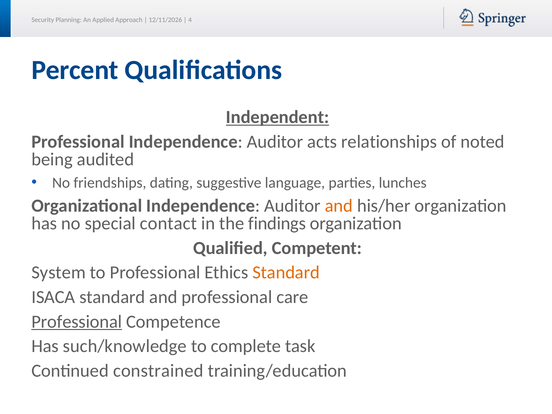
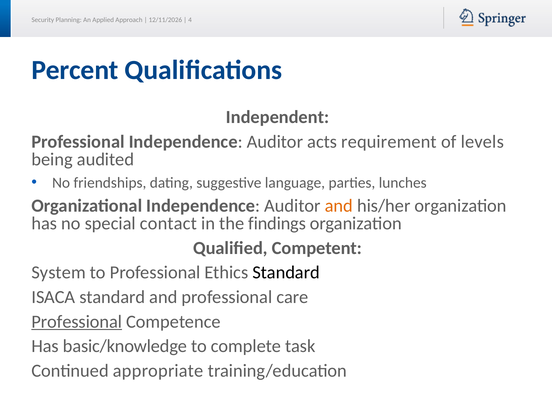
Independent underline: present -> none
relationships: relationships -> requirement
noted: noted -> levels
Standard at (286, 273) colour: orange -> black
such/knowledge: such/knowledge -> basic/knowledge
constrained: constrained -> appropriate
